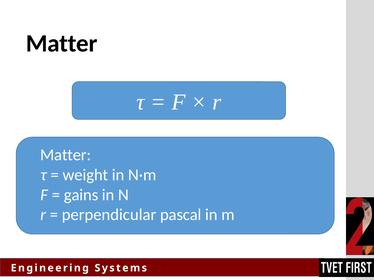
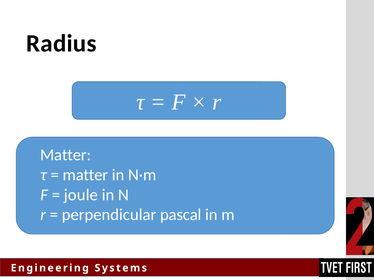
Matter at (62, 44): Matter -> Radius
weight at (85, 175): weight -> matter
gains: gains -> joule
